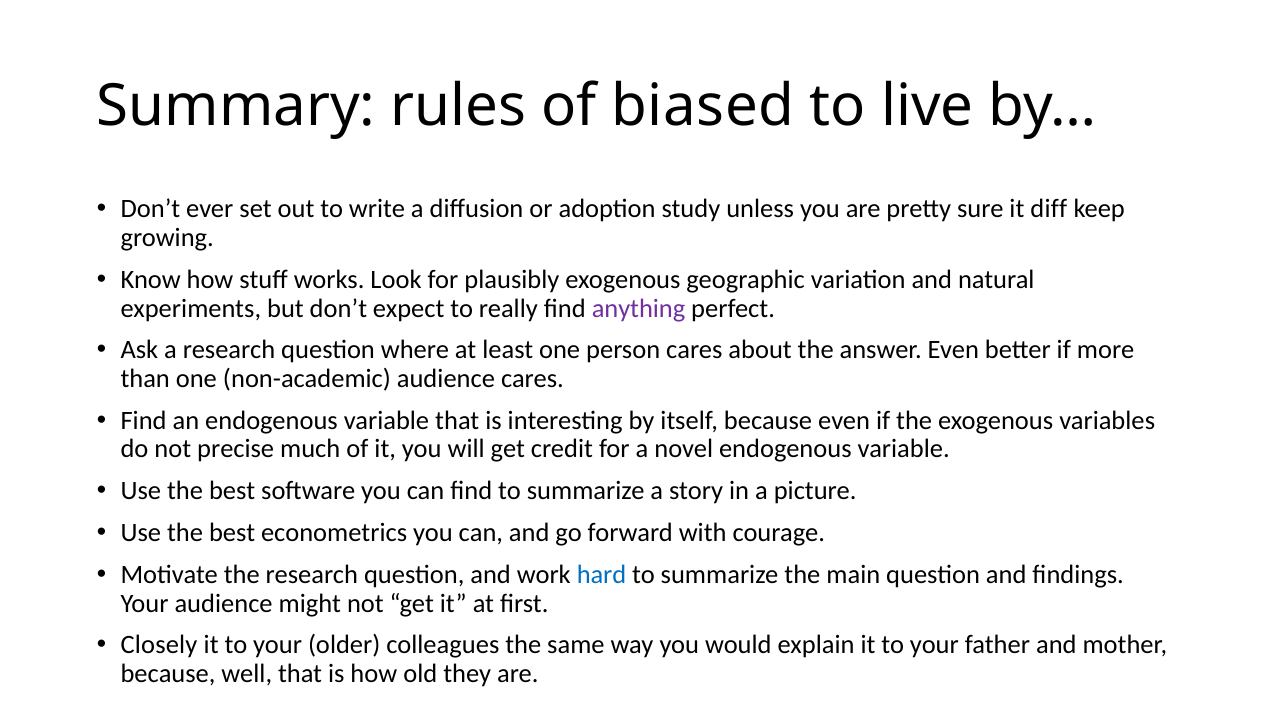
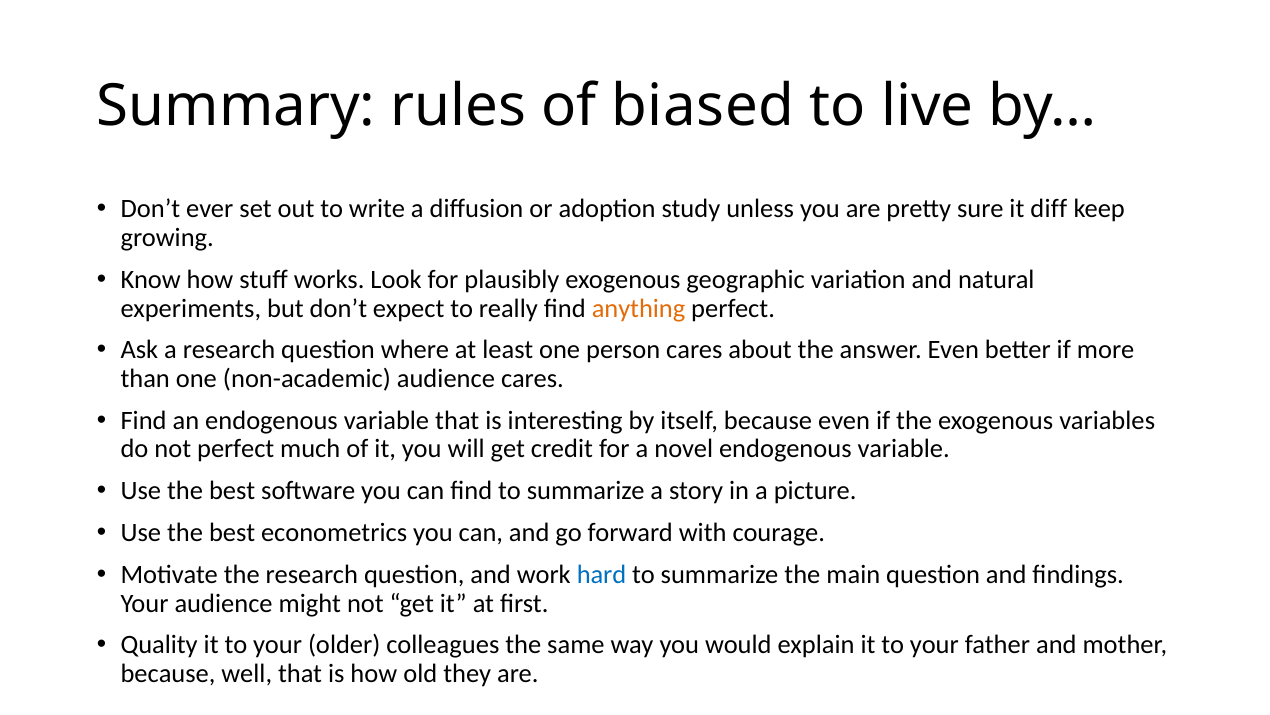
anything colour: purple -> orange
not precise: precise -> perfect
Closely: Closely -> Quality
